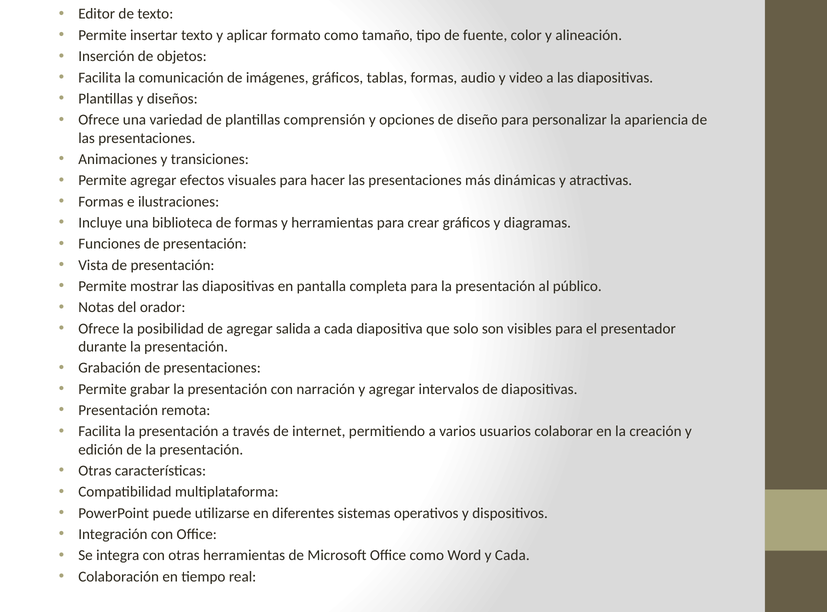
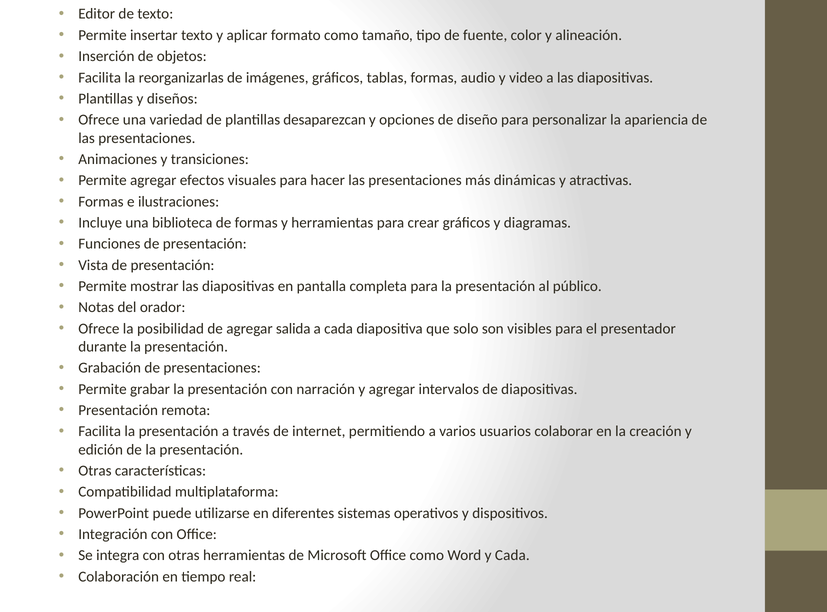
comunicación: comunicación -> reorganizarlas
comprensión: comprensión -> desaparezcan
